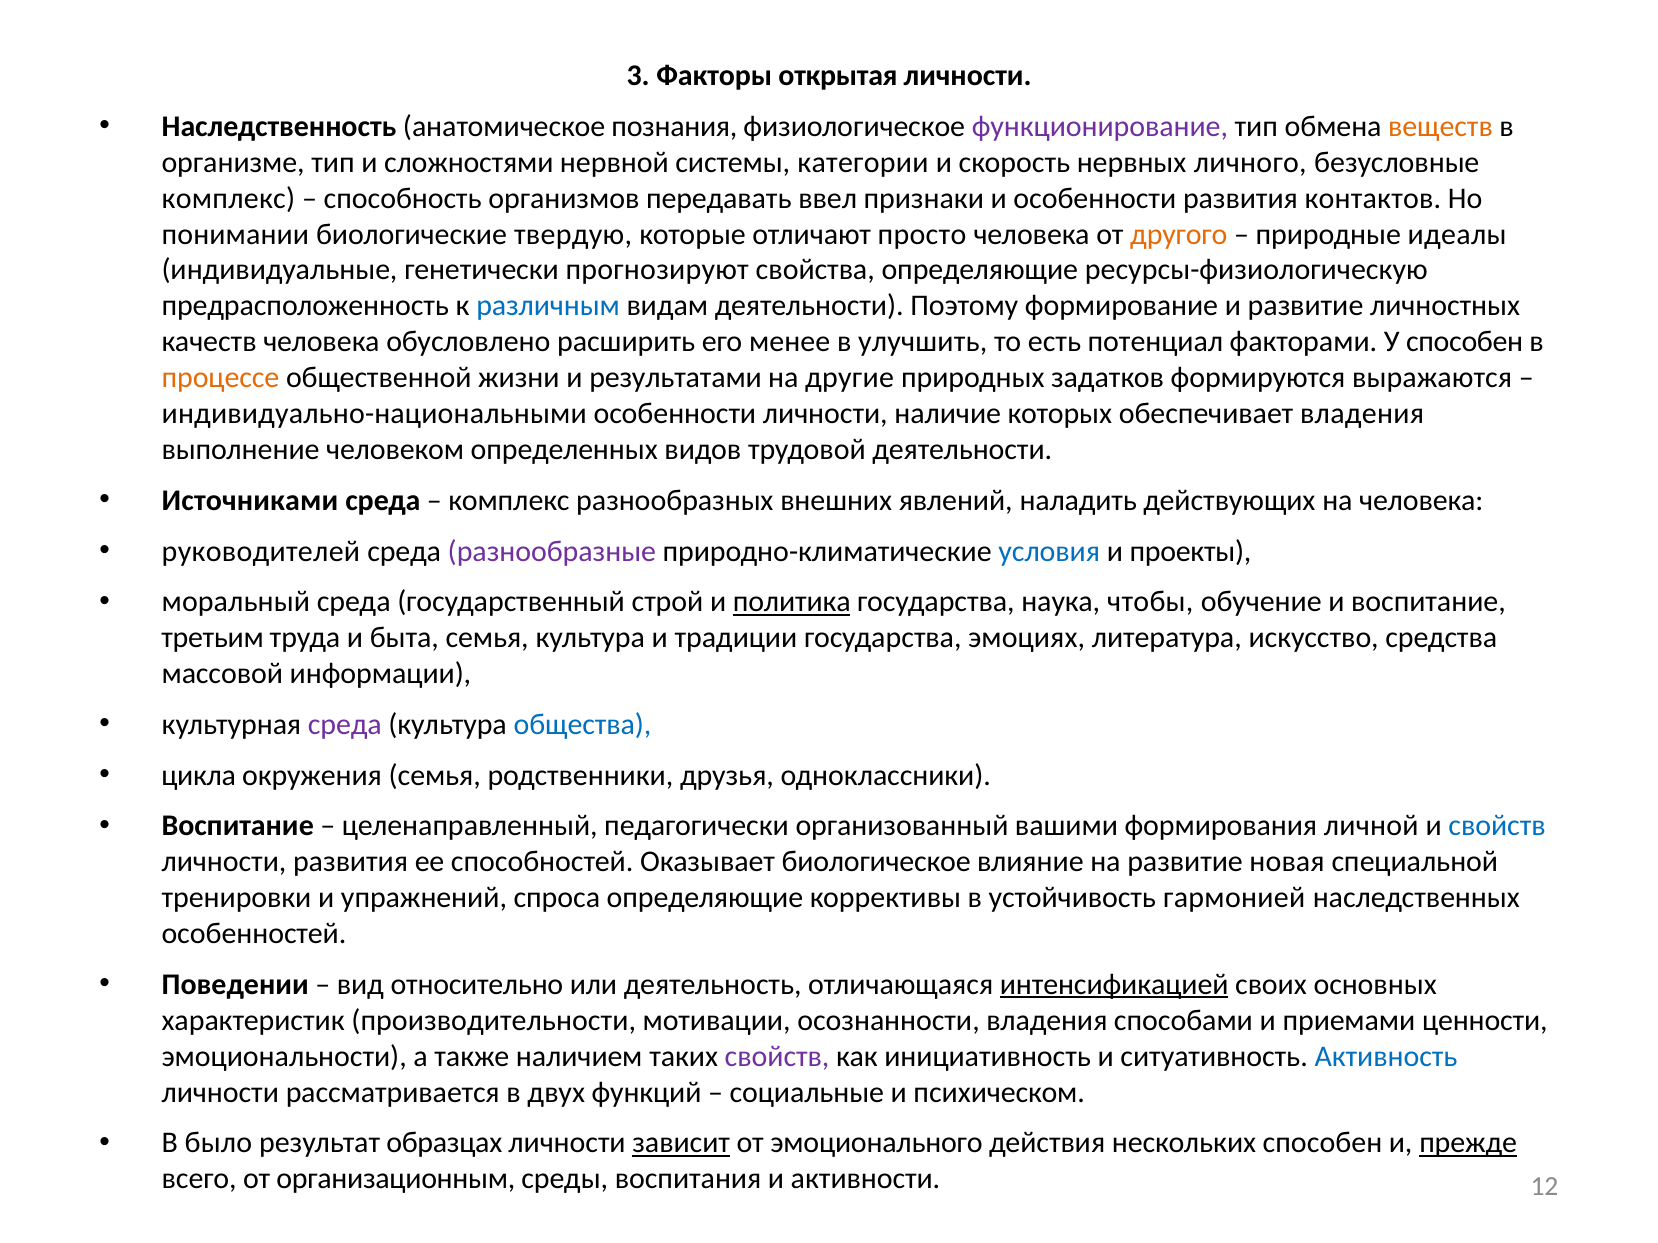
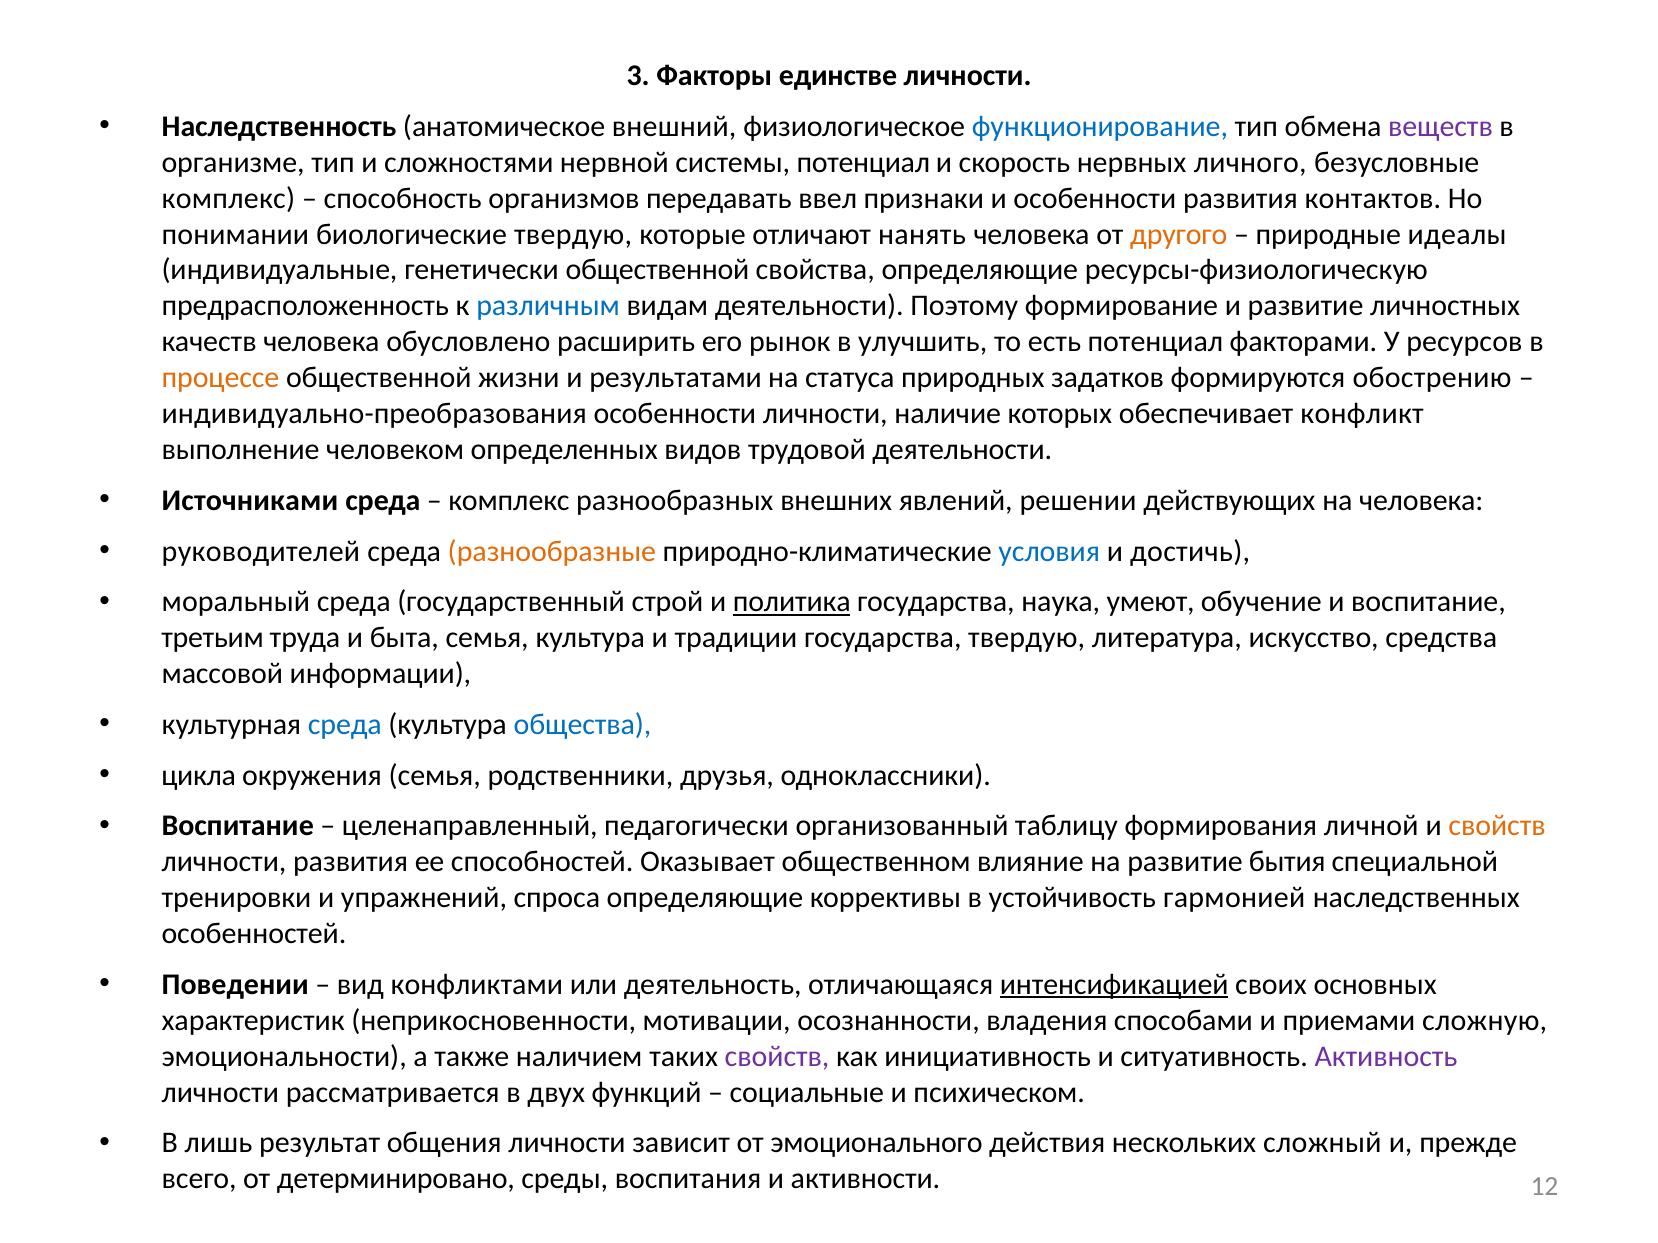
открытая: открытая -> единстве
познания: познания -> внешний
функционирование colour: purple -> blue
веществ colour: orange -> purple
системы категории: категории -> потенциал
просто: просто -> нанять
генетически прогнозируют: прогнозируют -> общественной
менее: менее -> рынок
У способен: способен -> ресурсов
другие: другие -> статуса
выражаются: выражаются -> обострению
индивидуально-национальными: индивидуально-национальными -> индивидуально-преобразования
обеспечивает владения: владения -> конфликт
наладить: наладить -> решении
разнообразные colour: purple -> orange
проекты: проекты -> достичь
чтобы: чтобы -> умеют
государства эмоциях: эмоциях -> твердую
среда at (345, 725) colour: purple -> blue
вашими: вашими -> таблицу
свойств at (1497, 826) colour: blue -> orange
биологическое: биологическое -> общественном
новая: новая -> бытия
относительно: относительно -> конфликтами
производительности: производительности -> неприкосновенности
ценности: ценности -> сложную
Активность colour: blue -> purple
было: было -> лишь
образцах: образцах -> общения
зависит underline: present -> none
нескольких способен: способен -> сложный
прежде underline: present -> none
организационным: организационным -> детерминировано
